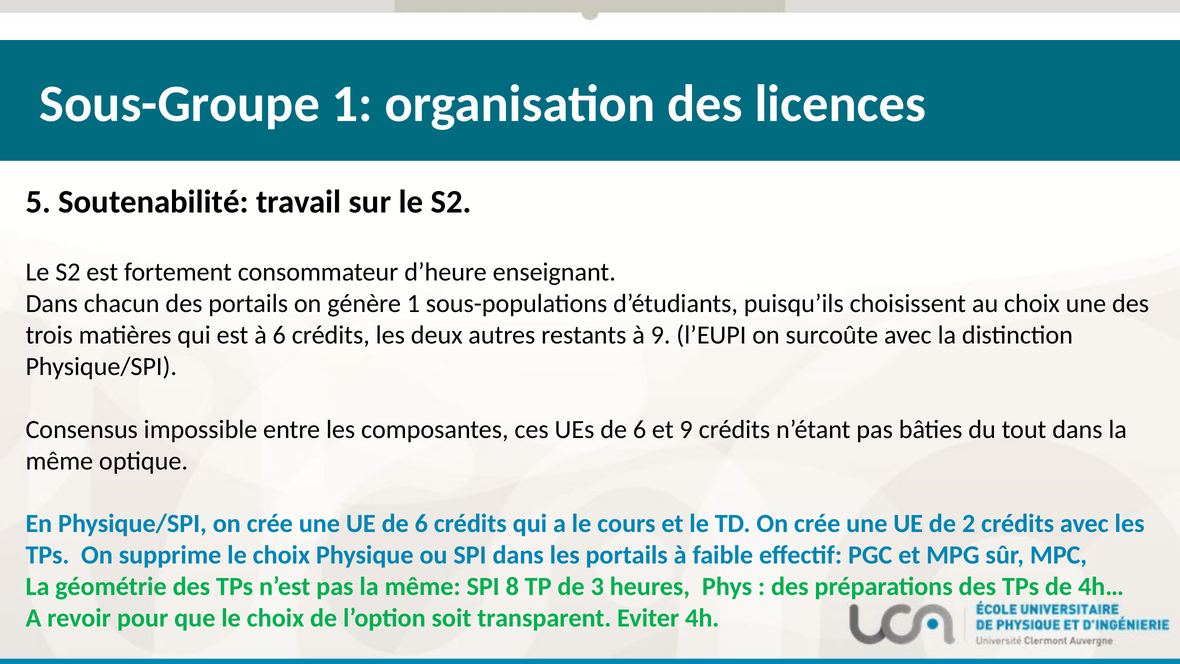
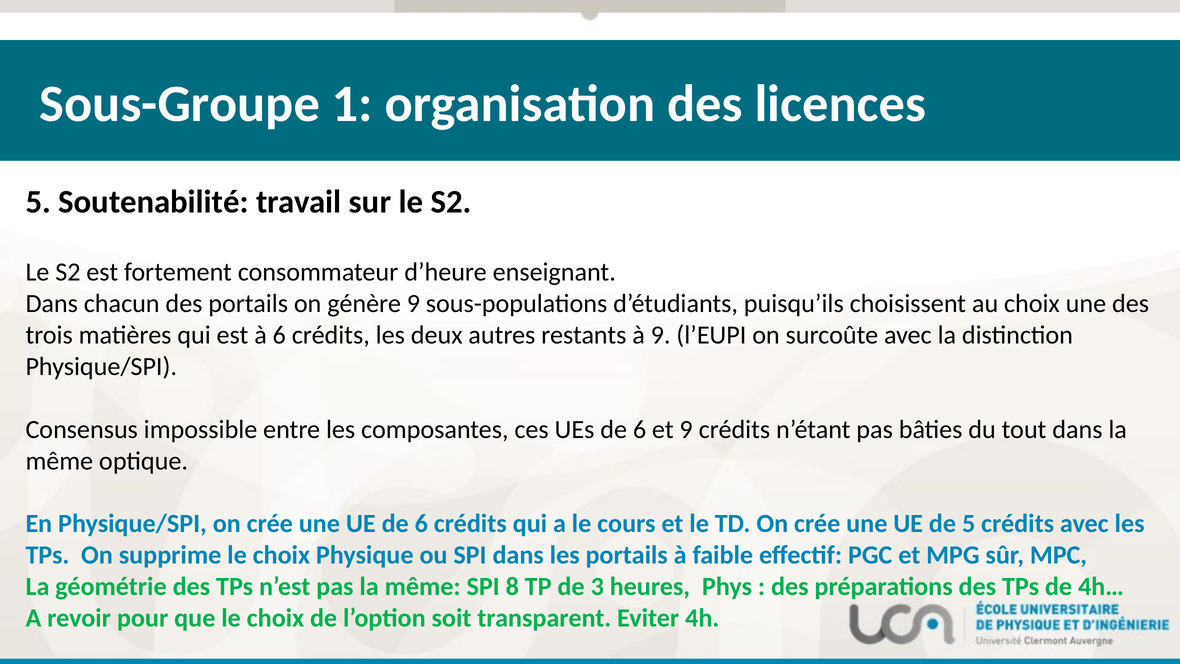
génère 1: 1 -> 9
de 2: 2 -> 5
